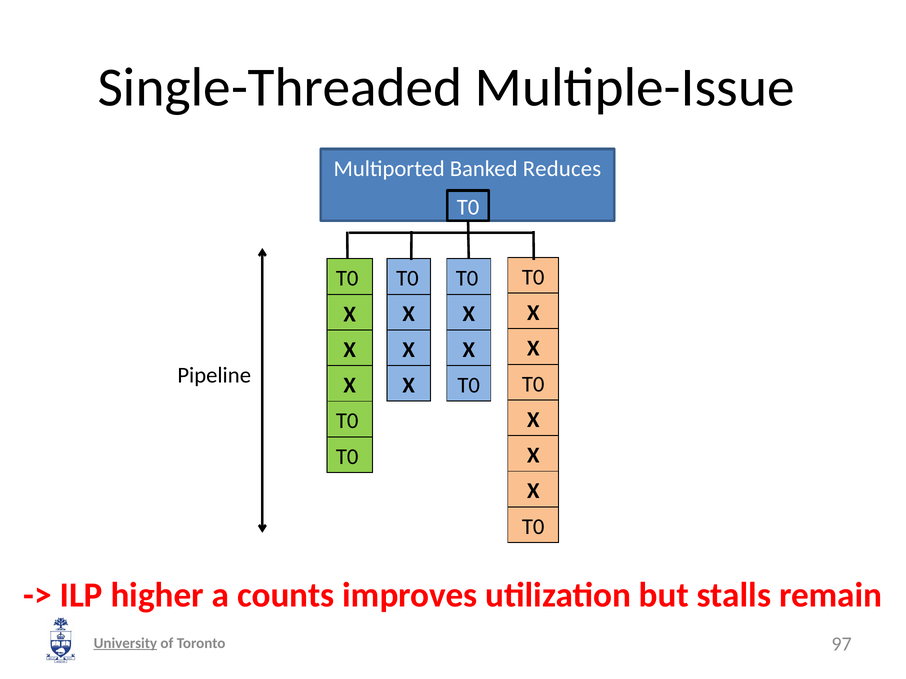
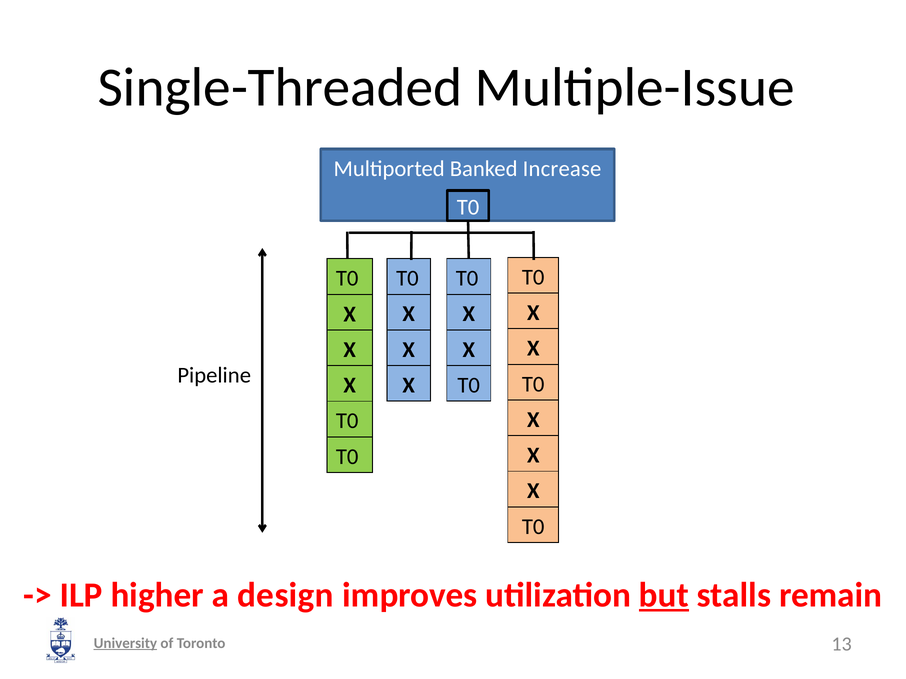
Reduces: Reduces -> Increase
counts: counts -> design
but underline: none -> present
97: 97 -> 13
